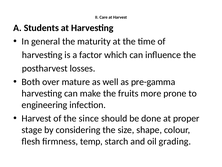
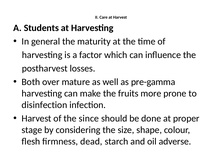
engineering: engineering -> disinfection
temp: temp -> dead
grading: grading -> adverse
